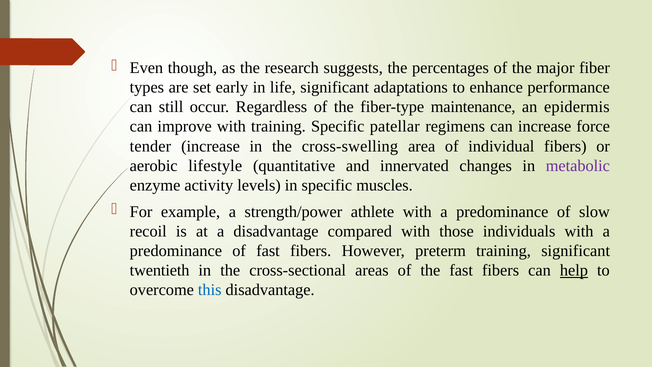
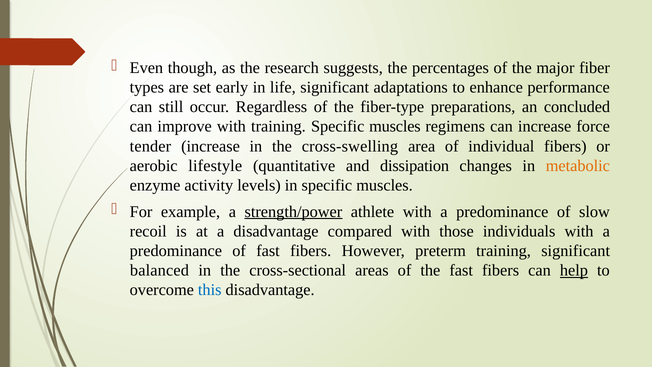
maintenance: maintenance -> preparations
epidermis: epidermis -> concluded
training Specific patellar: patellar -> muscles
innervated: innervated -> dissipation
metabolic colour: purple -> orange
strength/power underline: none -> present
twentieth: twentieth -> balanced
